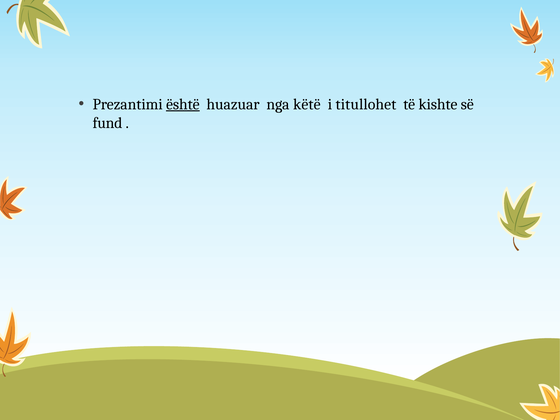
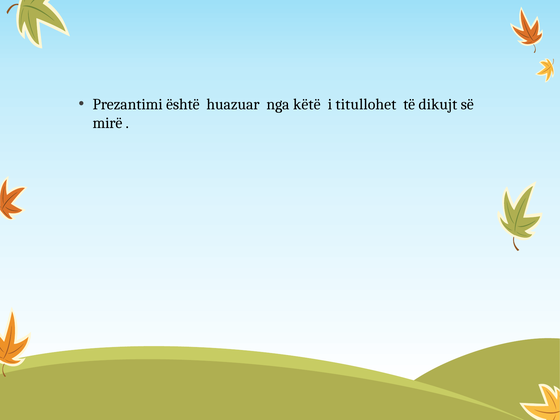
është underline: present -> none
kishte: kishte -> dikujt
fund: fund -> mirë
